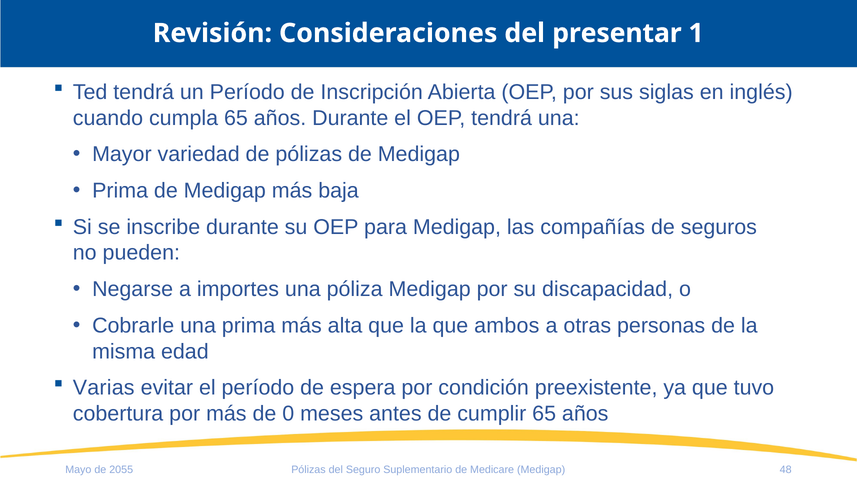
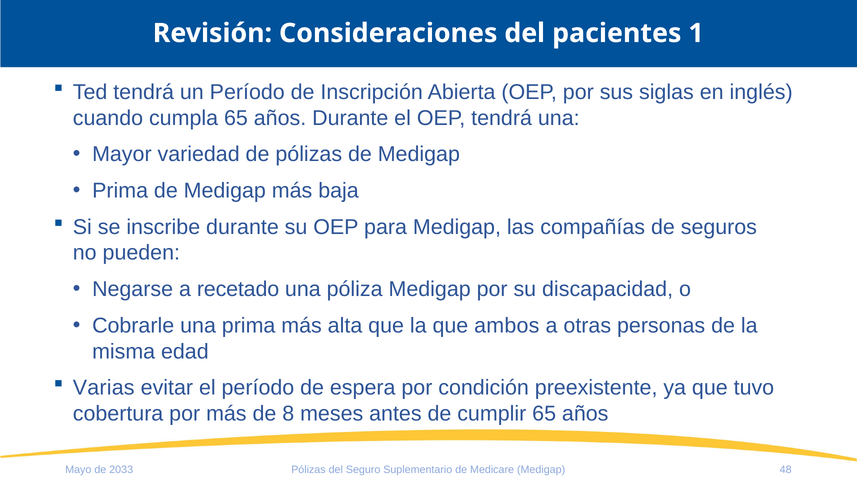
presentar: presentar -> pacientes
importes: importes -> recetado
0: 0 -> 8
2055: 2055 -> 2033
